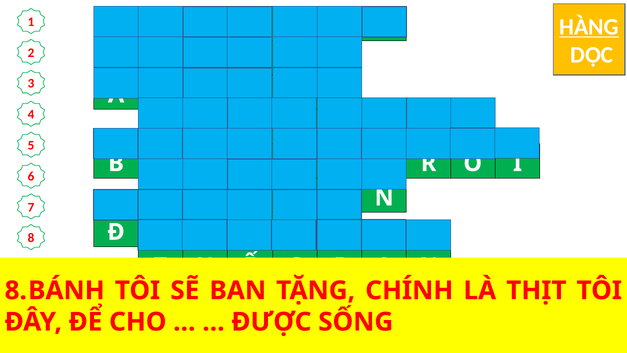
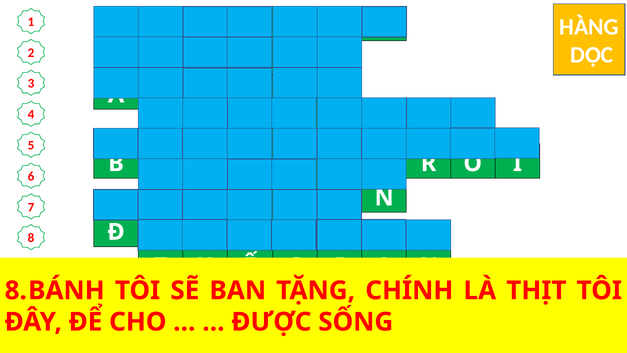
HÀNG underline: present -> none
